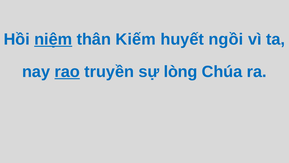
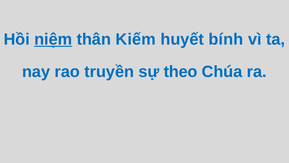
ngồi: ngồi -> bính
rao underline: present -> none
lòng: lòng -> theo
